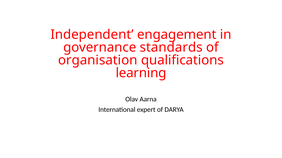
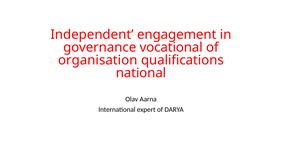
standards: standards -> vocational
learning: learning -> national
